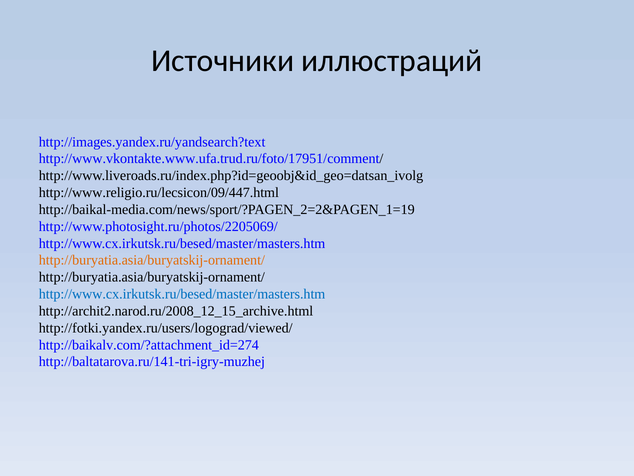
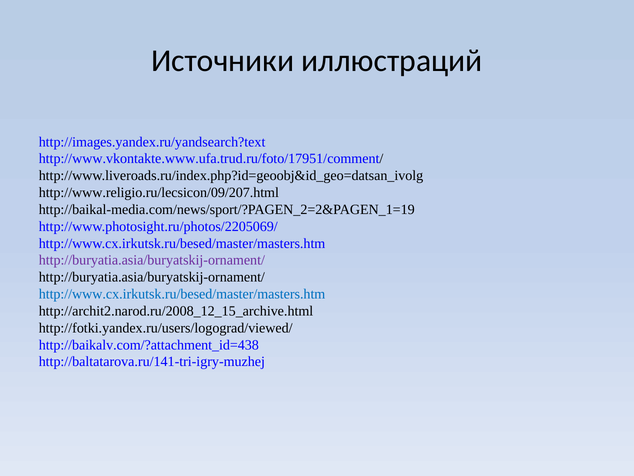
http://www.religio.ru/lecsicon/09/447.html: http://www.religio.ru/lecsicon/09/447.html -> http://www.religio.ru/lecsicon/09/207.html
http://buryatia.asia/buryatskij-ornament/ at (152, 260) colour: orange -> purple
http://baikalv.com/?attachment_id=274: http://baikalv.com/?attachment_id=274 -> http://baikalv.com/?attachment_id=438
